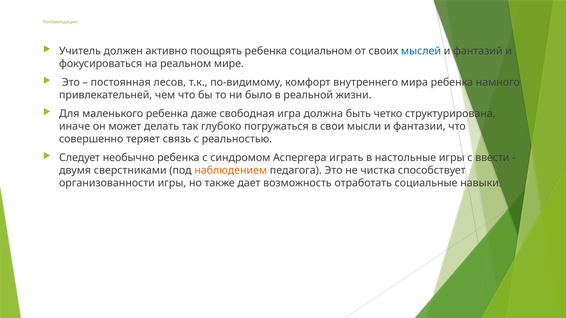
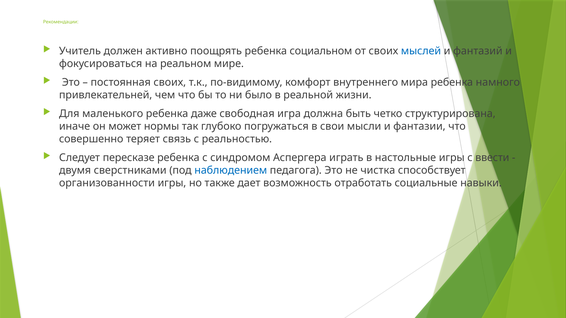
постоянная лесов: лесов -> своих
делать: делать -> нормы
необычно: необычно -> пересказе
наблюдением colour: orange -> blue
